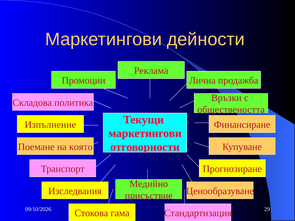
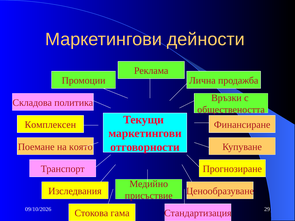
Изпълнение: Изпълнение -> Комплексен
